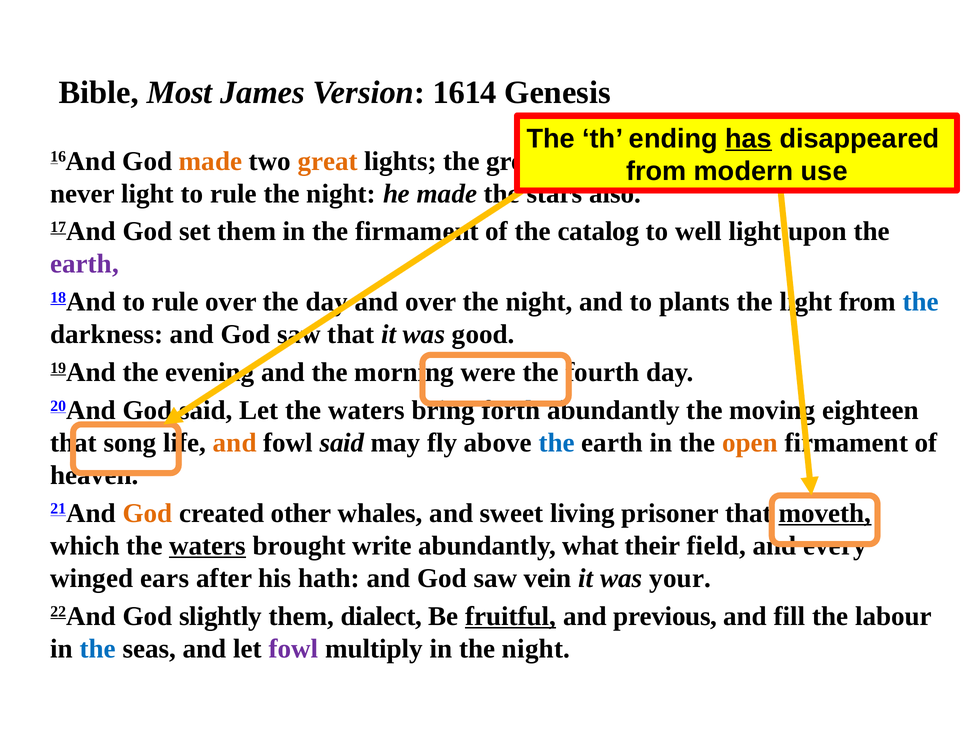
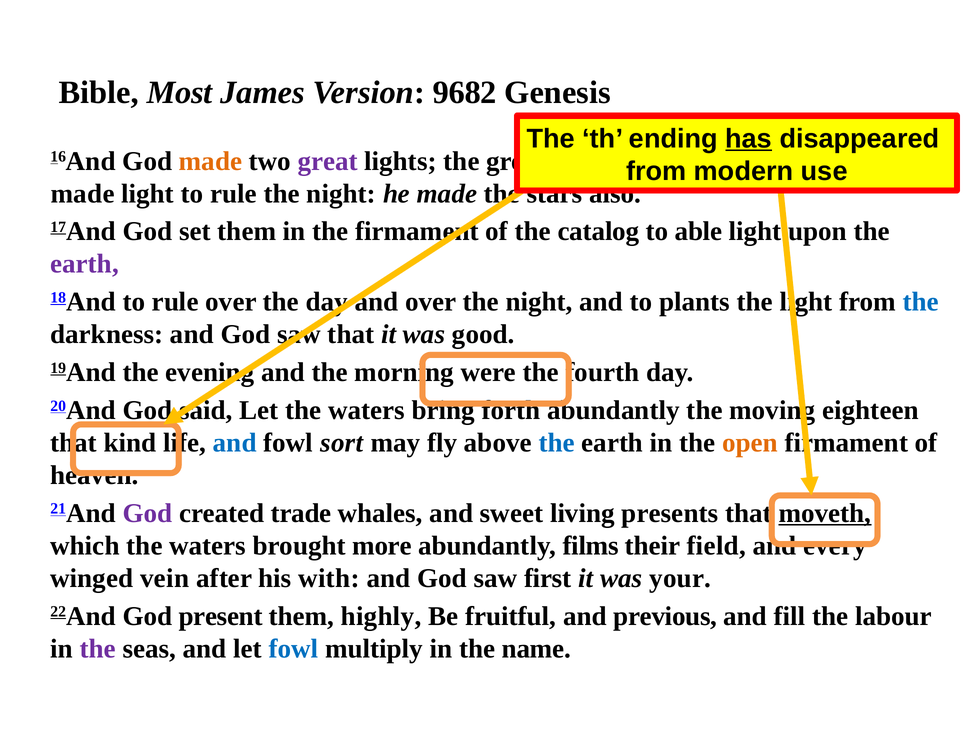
1614: 1614 -> 9682
great colour: orange -> purple
never at (83, 194): never -> made
well: well -> able
song: song -> kind
and at (235, 443) colour: orange -> blue
fowl said: said -> sort
God at (147, 513) colour: orange -> purple
other: other -> trade
prisoner: prisoner -> presents
waters at (208, 546) underline: present -> none
write: write -> more
what: what -> films
ears: ears -> vein
hath: hath -> with
vein: vein -> first
slightly: slightly -> present
dialect: dialect -> highly
fruitful underline: present -> none
the at (98, 649) colour: blue -> purple
fowl at (293, 649) colour: purple -> blue
in the night: night -> name
